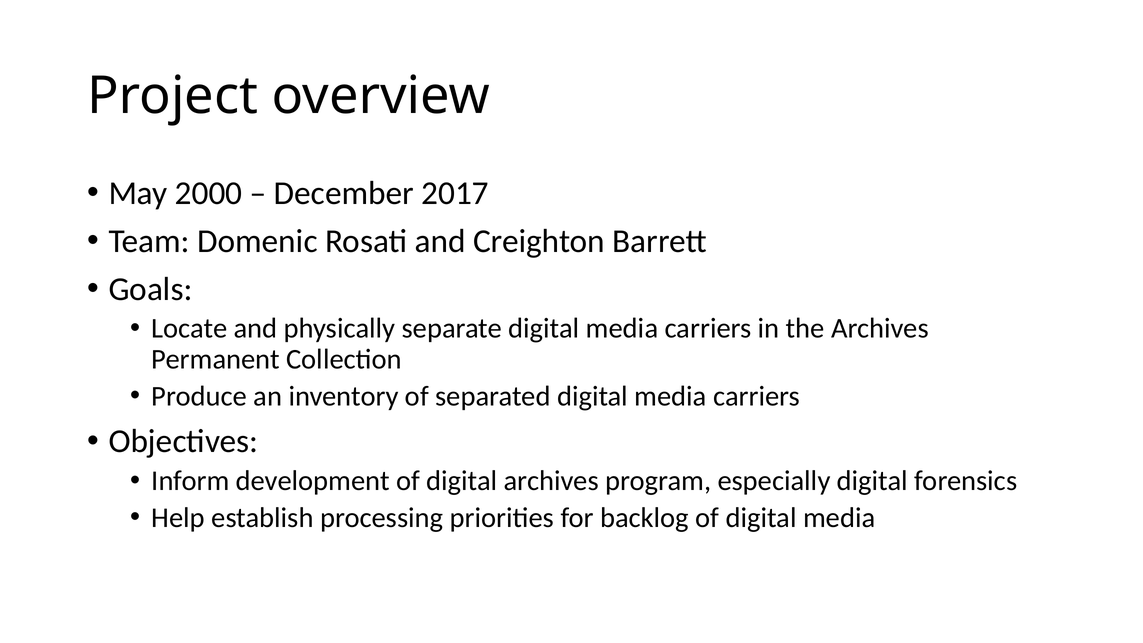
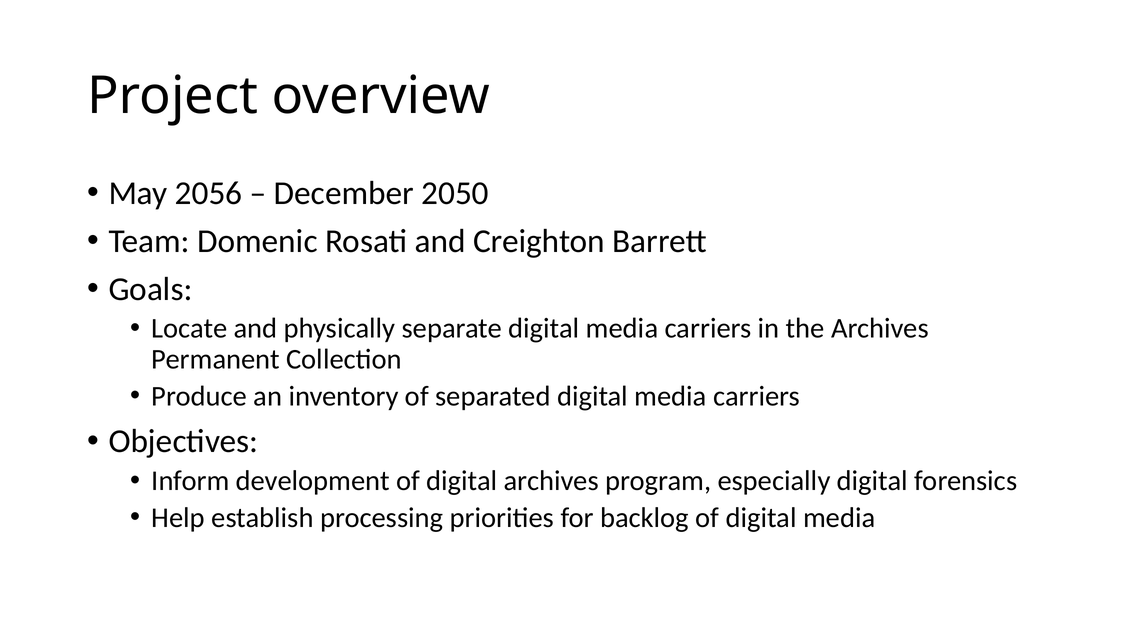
2000: 2000 -> 2056
2017: 2017 -> 2050
